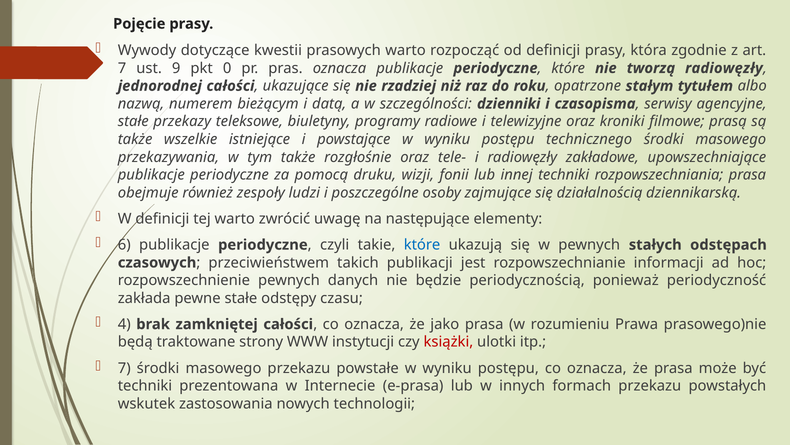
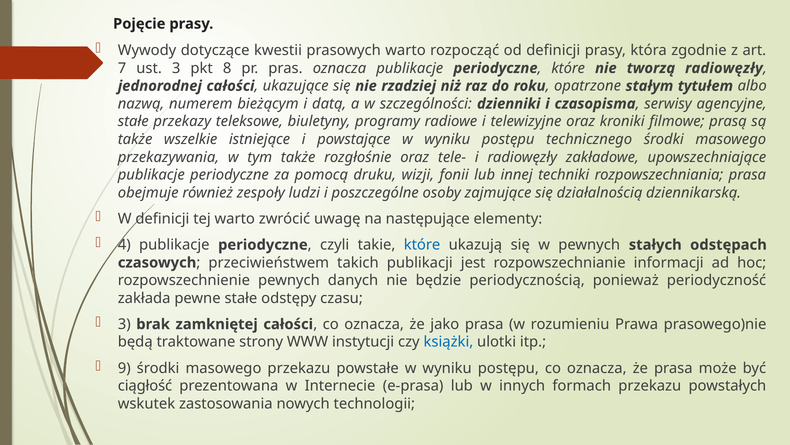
ust 9: 9 -> 3
0: 0 -> 8
6: 6 -> 4
4 at (124, 324): 4 -> 3
książki colour: red -> blue
7 at (124, 368): 7 -> 9
techniki at (145, 385): techniki -> ciągłość
